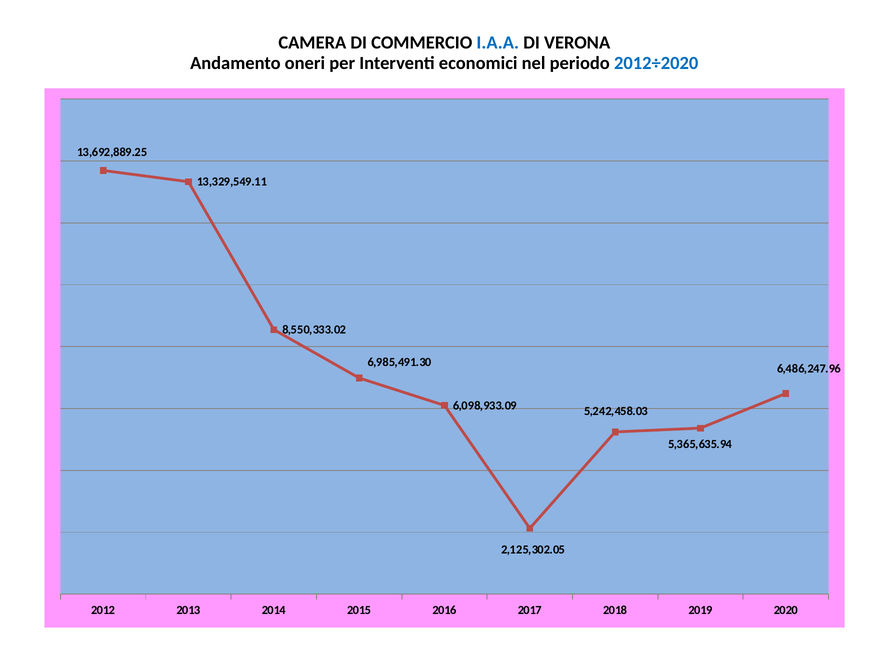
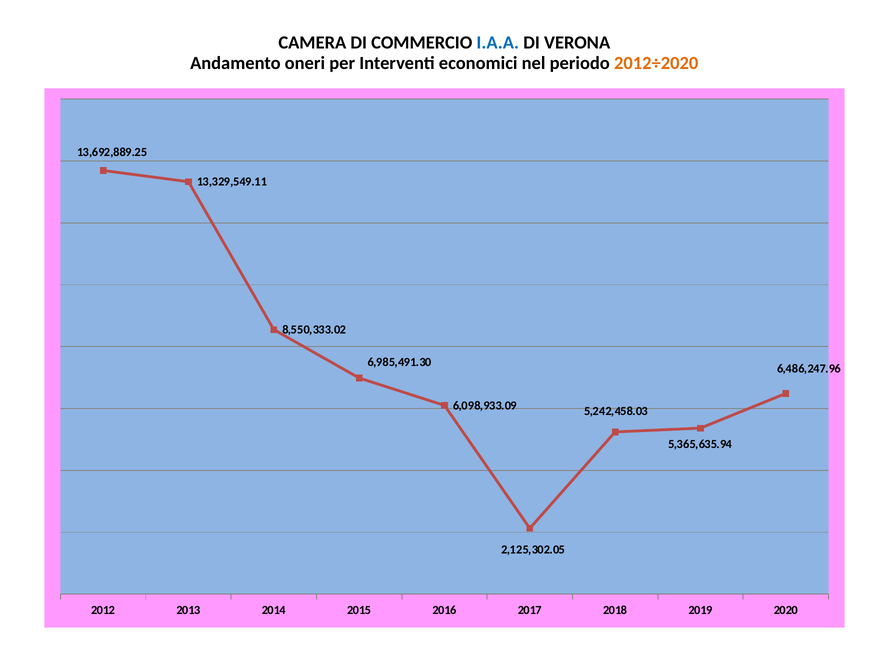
2012÷2020 colour: blue -> orange
